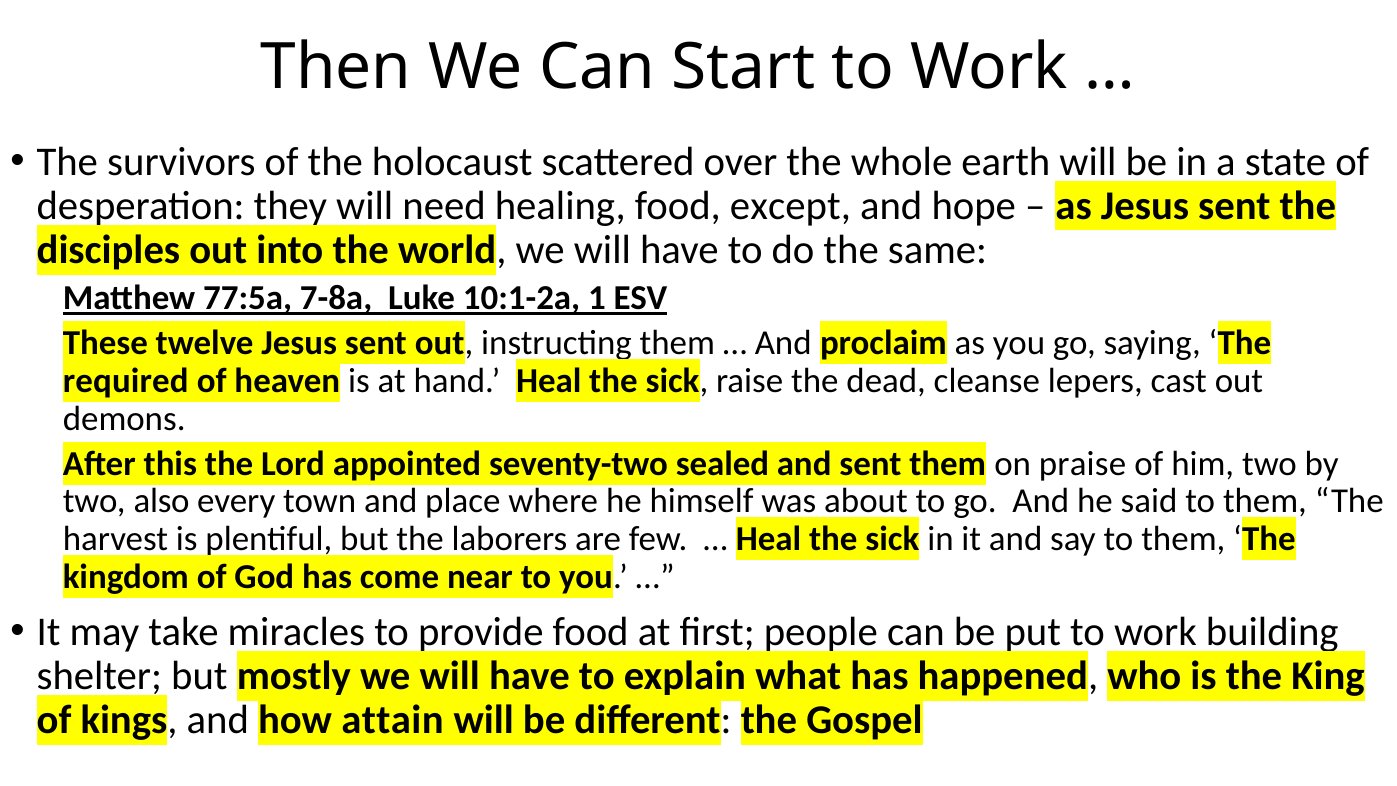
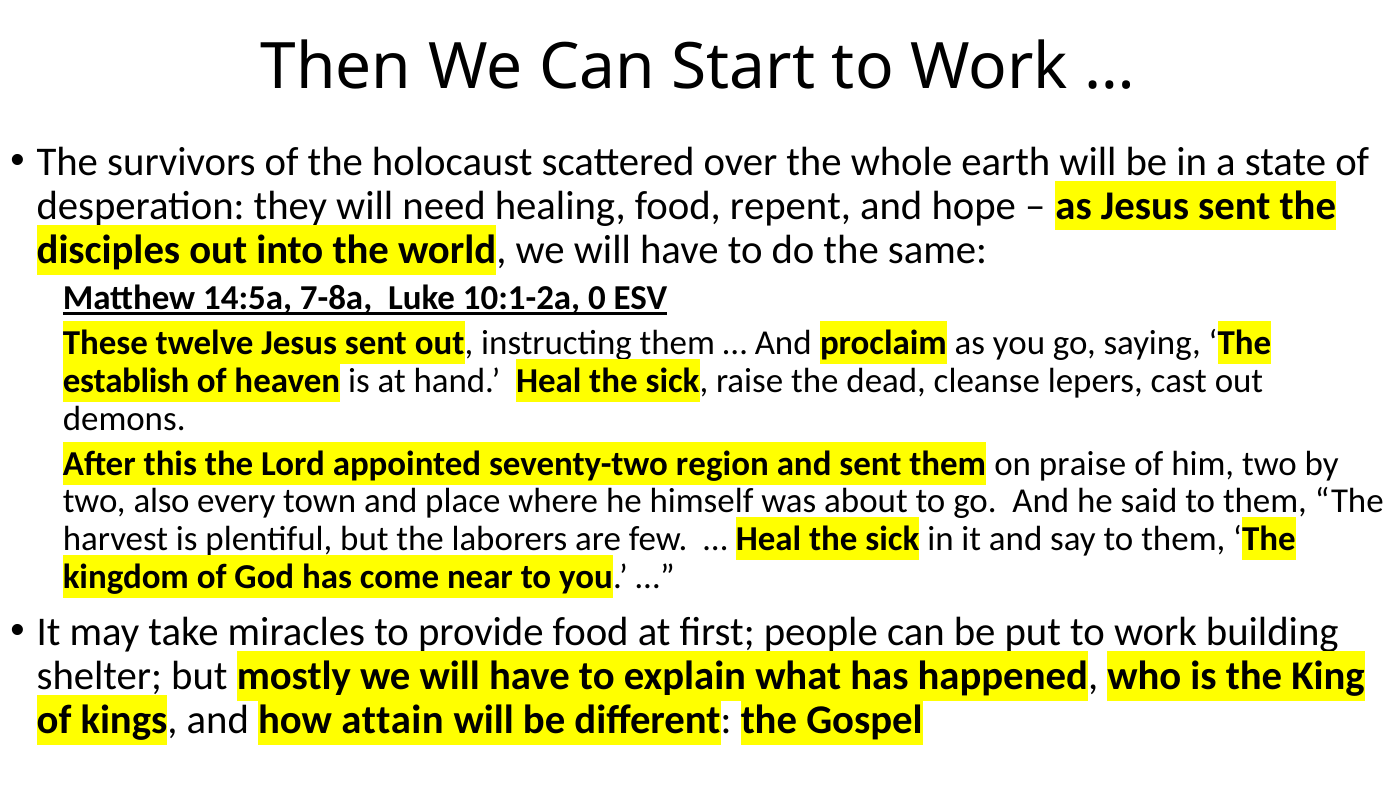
except: except -> repent
77:5a: 77:5a -> 14:5a
1: 1 -> 0
required: required -> establish
sealed: sealed -> region
